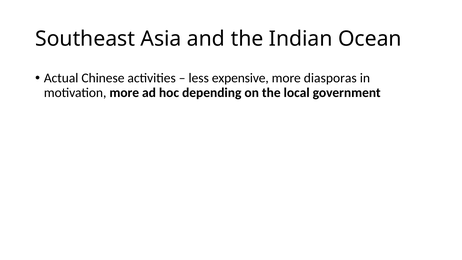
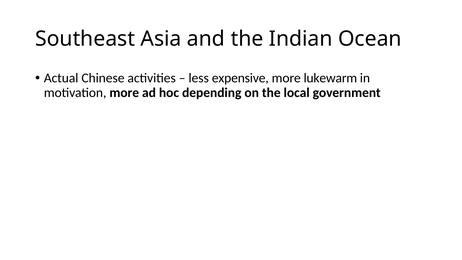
diasporas: diasporas -> lukewarm
